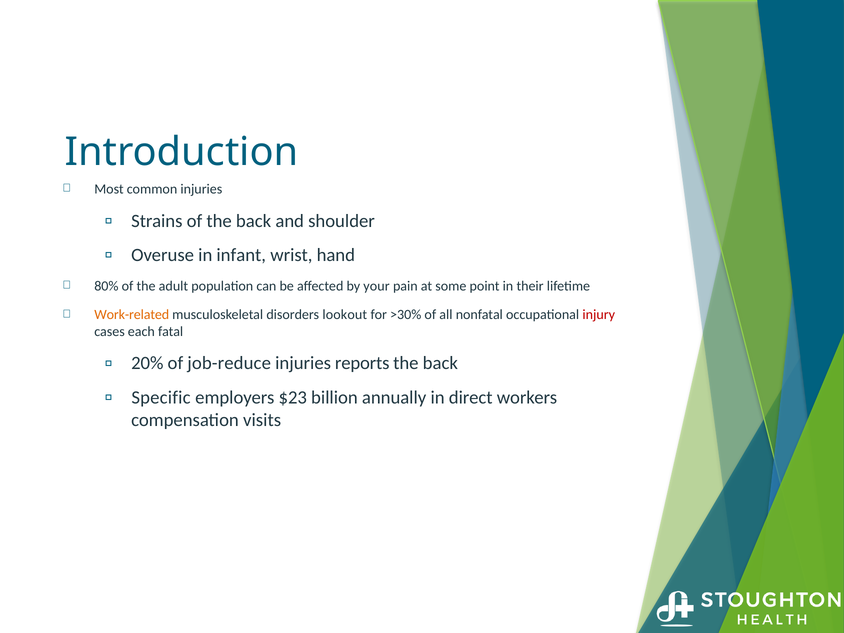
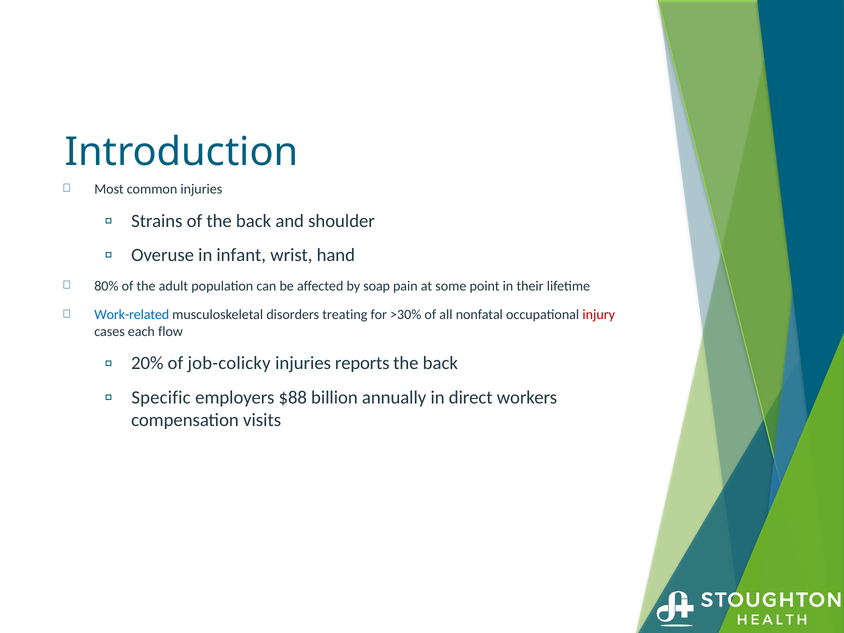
your: your -> soap
Work-related colour: orange -> blue
lookout: lookout -> treating
fatal: fatal -> flow
job-reduce: job-reduce -> job-colicky
$23: $23 -> $88
